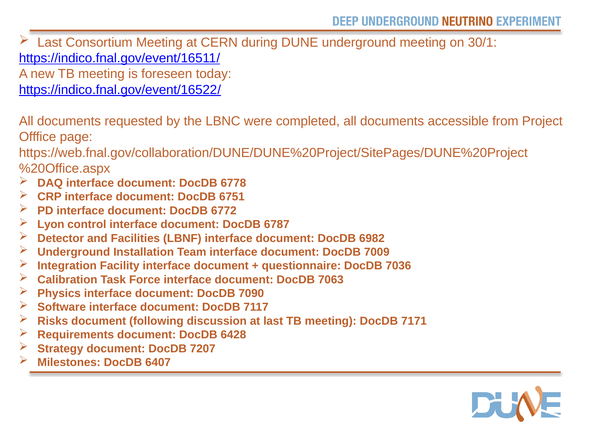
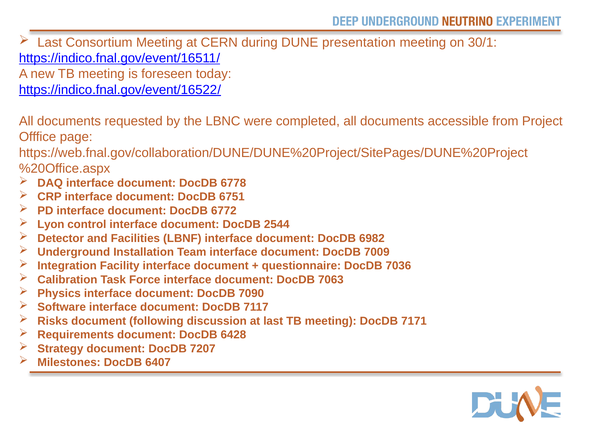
DUNE underground: underground -> presentation
6787: 6787 -> 2544
